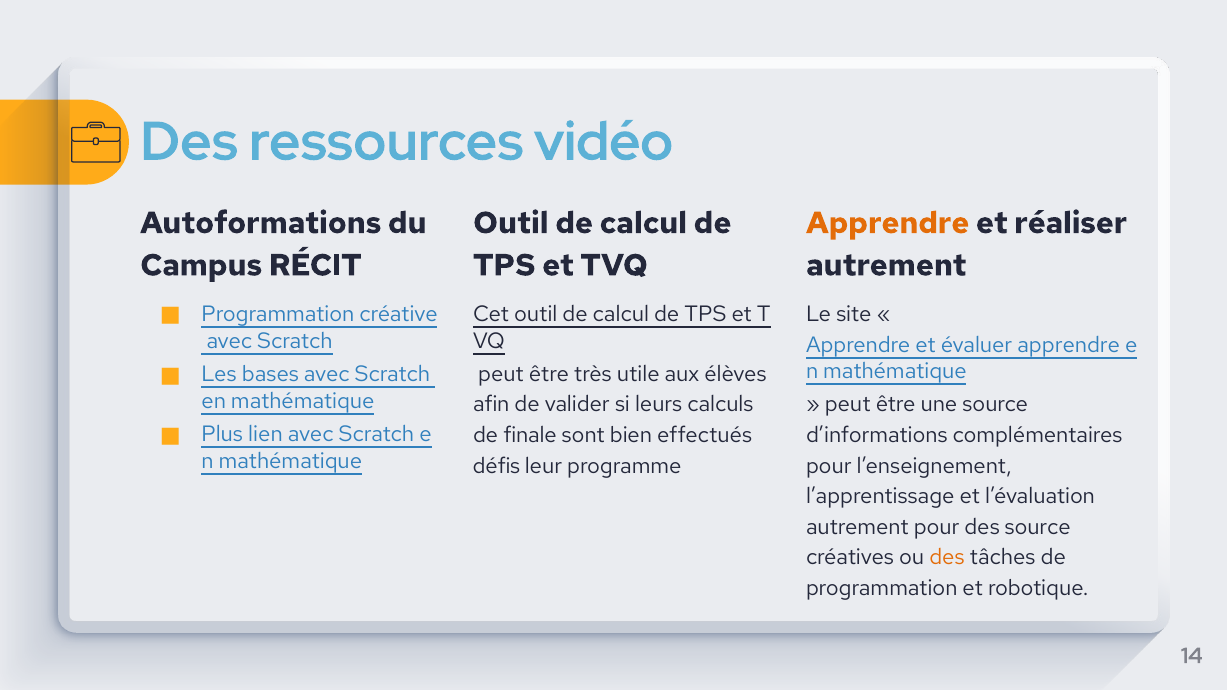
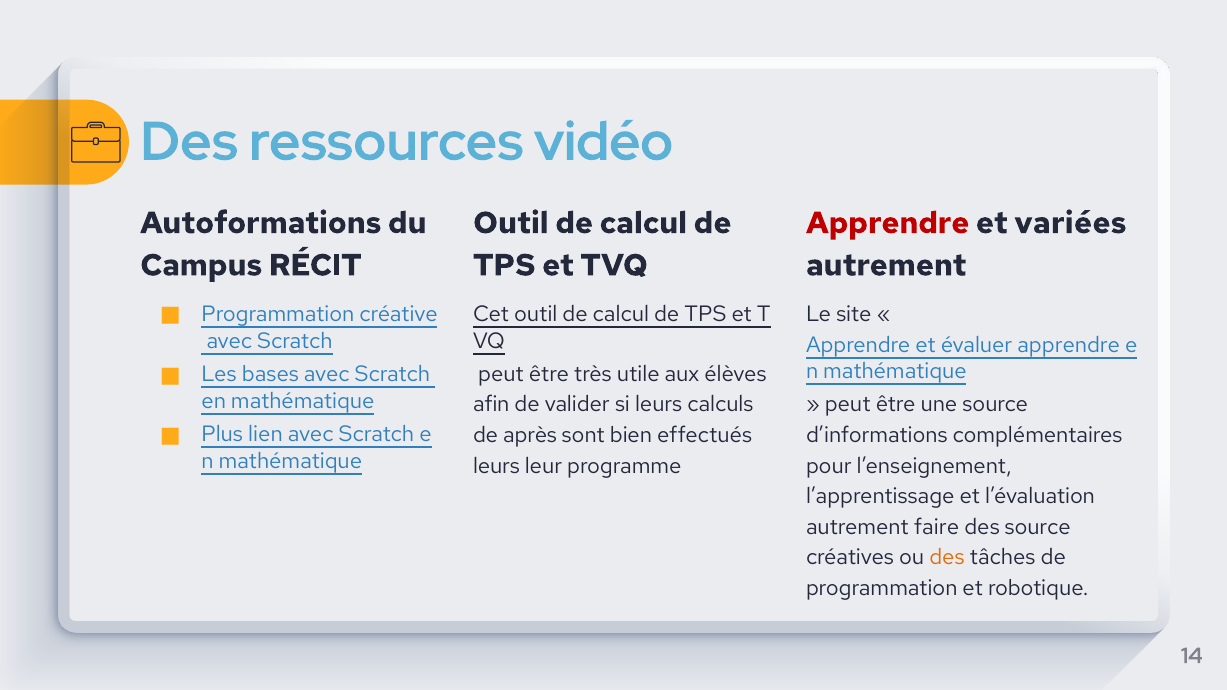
Apprendre at (888, 223) colour: orange -> red
réaliser: réaliser -> variées
finale: finale -> après
défis at (496, 466): défis -> leurs
autrement pour: pour -> faire
